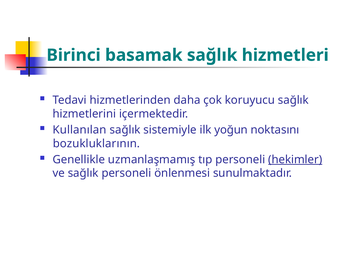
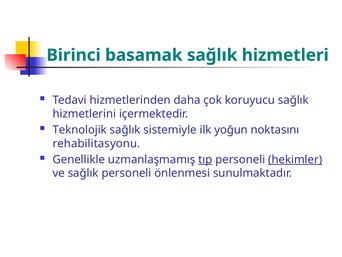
Kullanılan: Kullanılan -> Teknolojik
bozukluklarının: bozukluklarının -> rehabilitasyonu
tıp underline: none -> present
